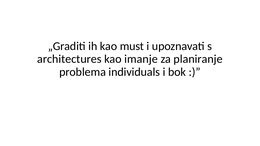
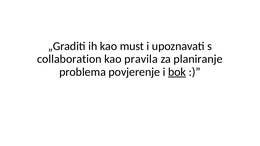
architectures: architectures -> collaboration
imanje: imanje -> pravila
individuals: individuals -> povjerenje
bok underline: none -> present
